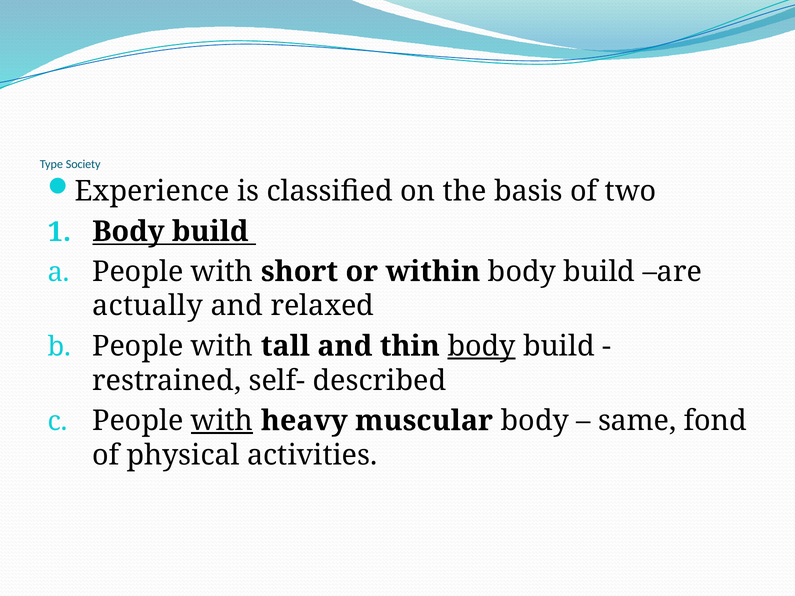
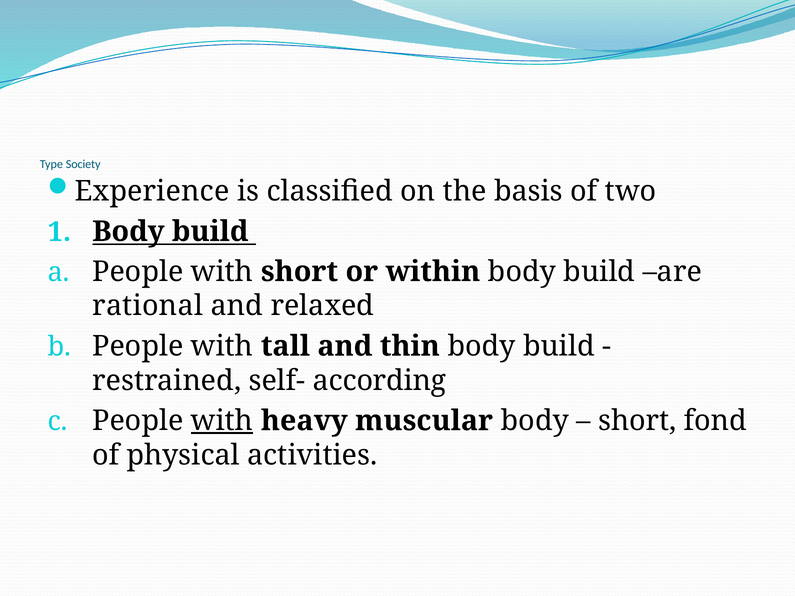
actually: actually -> rational
body at (482, 346) underline: present -> none
described: described -> according
same at (637, 421): same -> short
